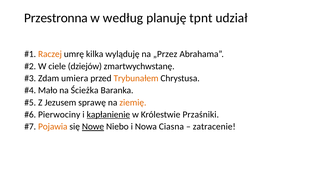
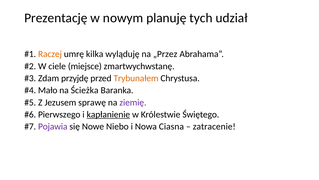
Przestronna: Przestronna -> Prezentację
według: według -> nowym
tpnt: tpnt -> tych
dziejów: dziejów -> miejsce
umiera: umiera -> przyjdę
ziemię colour: orange -> purple
Pierwociny: Pierwociny -> Pierwszego
Przaśniki: Przaśniki -> Świętego
Pojawia colour: orange -> purple
Nowe underline: present -> none
